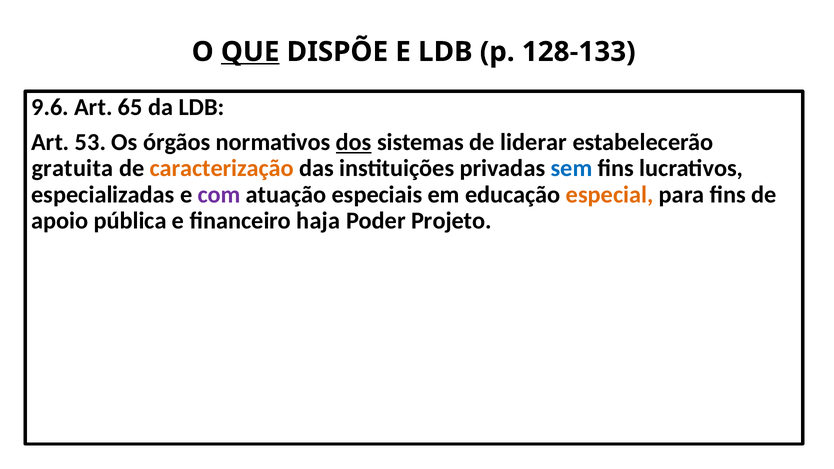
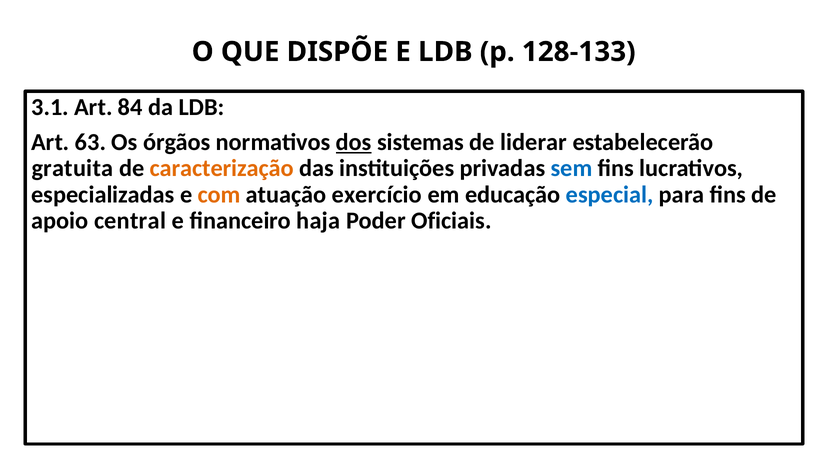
QUE underline: present -> none
9.6: 9.6 -> 3.1
65: 65 -> 84
53: 53 -> 63
com colour: purple -> orange
especiais: especiais -> exercício
especial colour: orange -> blue
pública: pública -> central
Projeto: Projeto -> Oficiais
